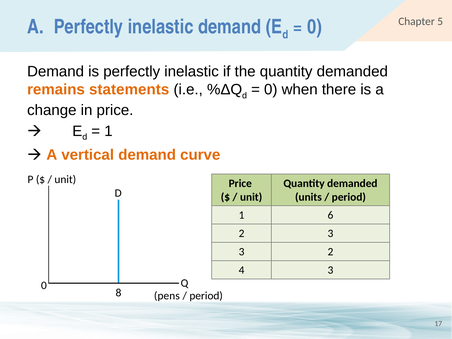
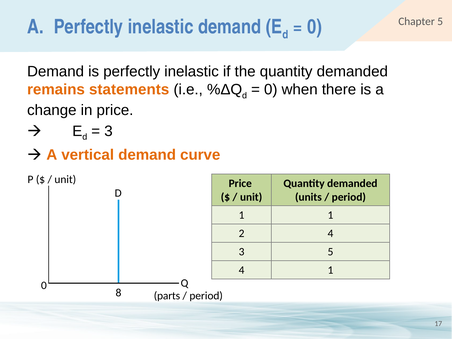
1 at (108, 131): 1 -> 3
1 6: 6 -> 1
2 3: 3 -> 4
3 2: 2 -> 5
4 3: 3 -> 1
pens: pens -> parts
